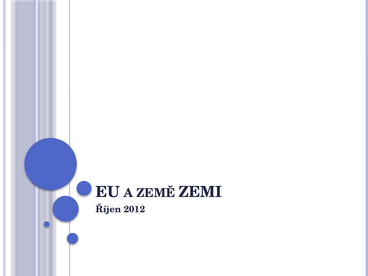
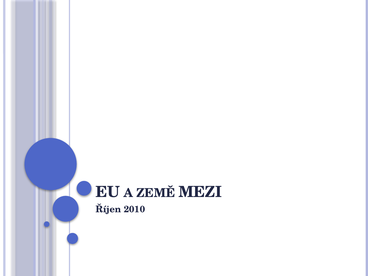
ZEMI: ZEMI -> MEZI
2012: 2012 -> 2010
